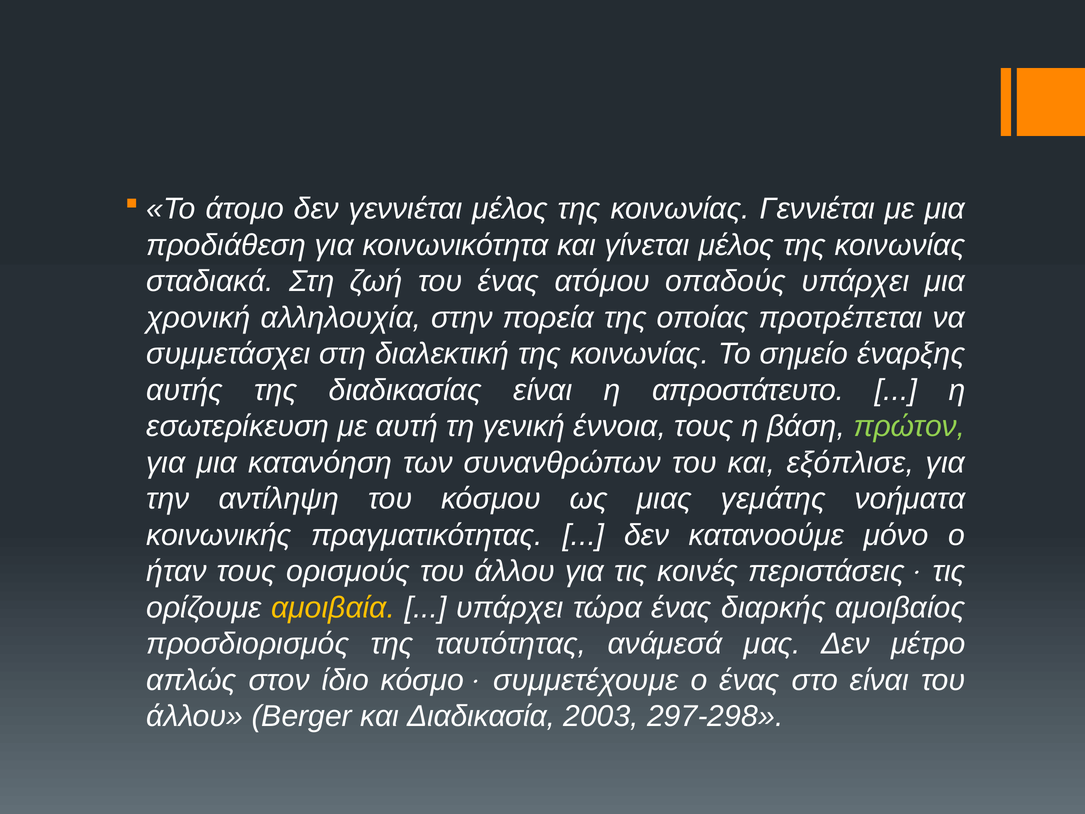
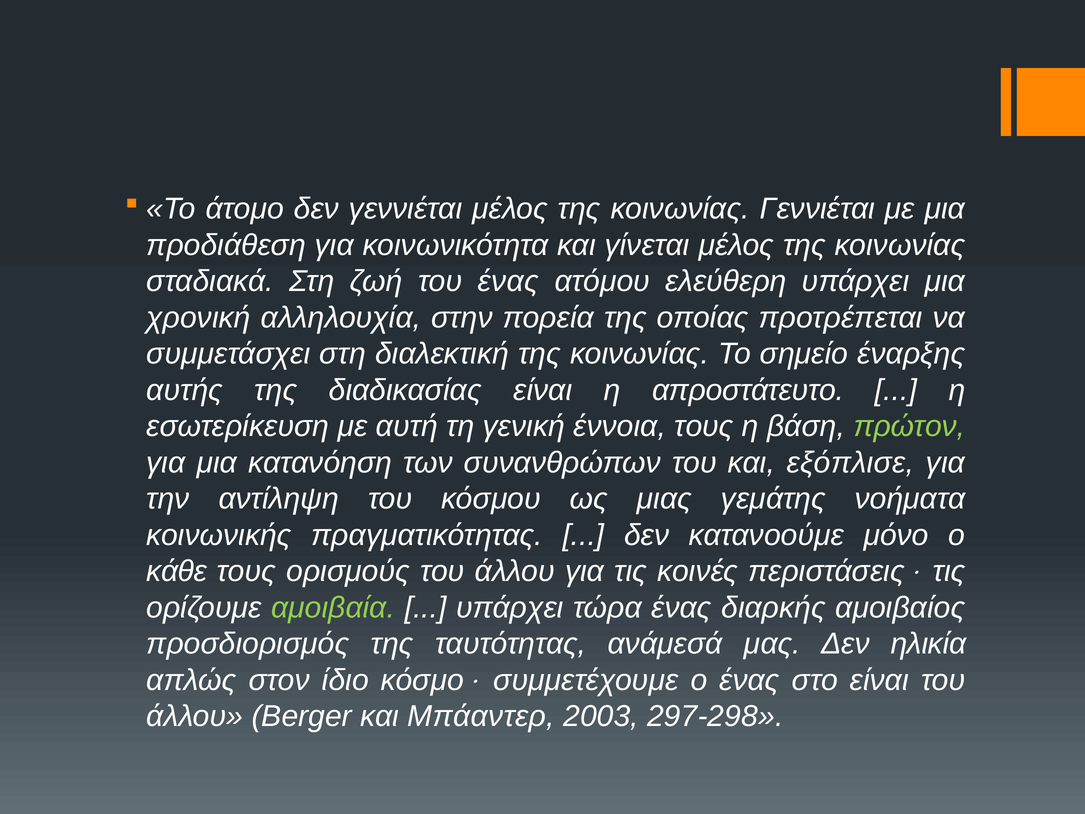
οπαδούς: οπαδούς -> ελεύθερη
ήταν: ήταν -> κάθε
αμοιβαία colour: yellow -> light green
μέτρο: μέτρο -> ηλικία
Διαδικασία: Διαδικασία -> Μπάαντερ
